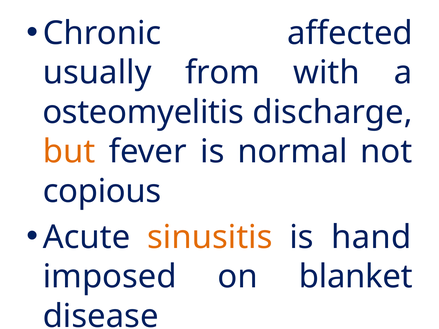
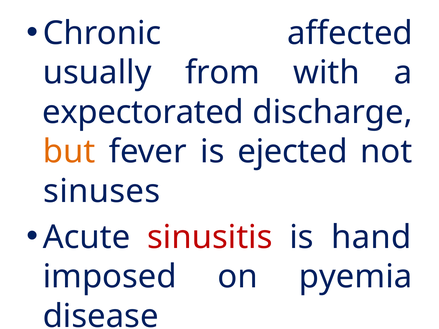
osteomyelitis: osteomyelitis -> expectorated
normal: normal -> ejected
copious: copious -> sinuses
sinusitis colour: orange -> red
blanket: blanket -> pyemia
